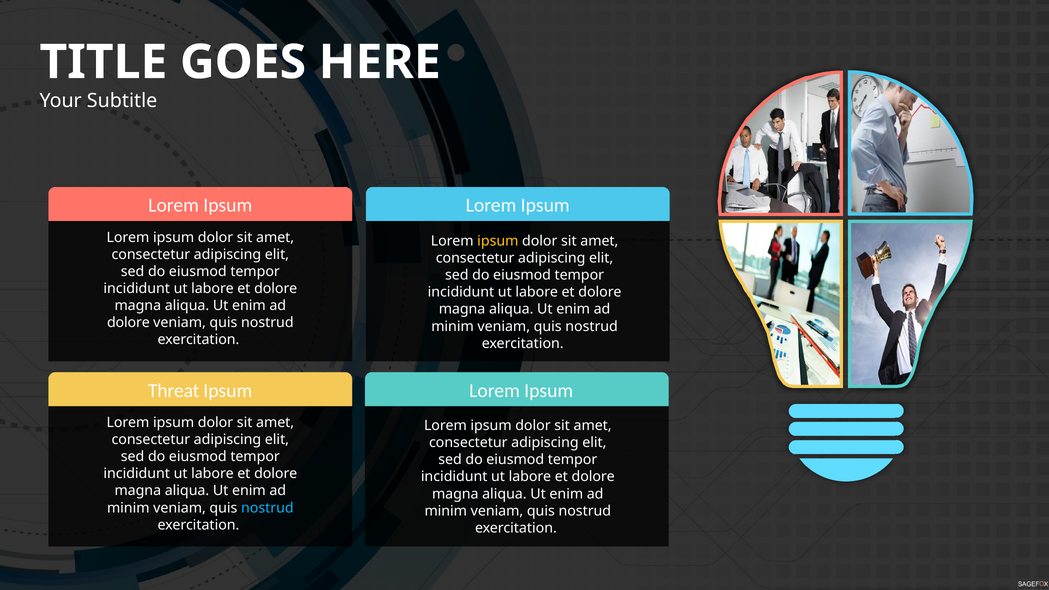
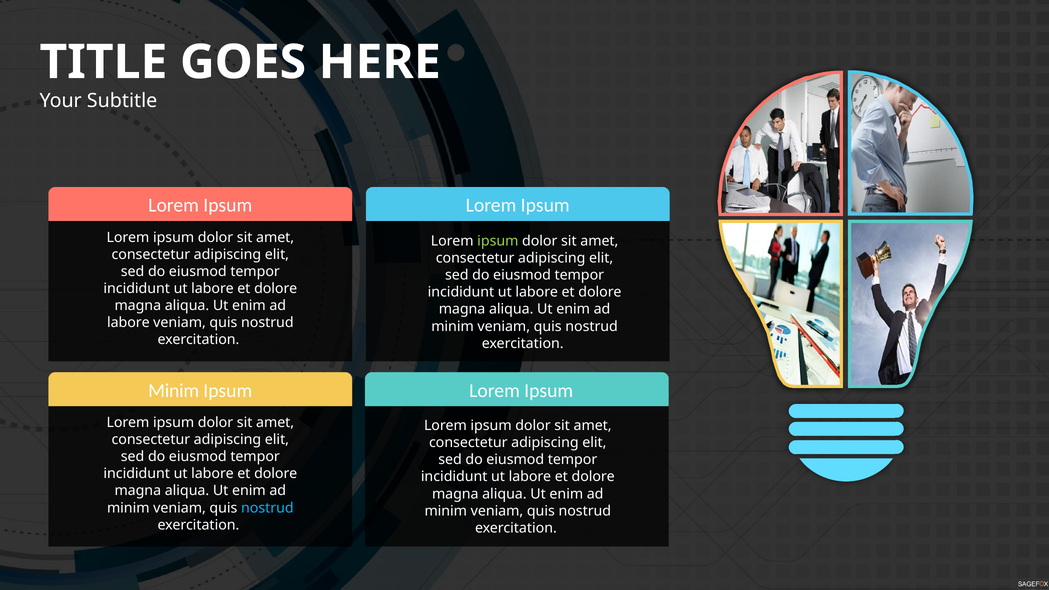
ipsum at (498, 241) colour: yellow -> light green
dolore at (128, 323): dolore -> labore
Threat at (174, 391): Threat -> Minim
